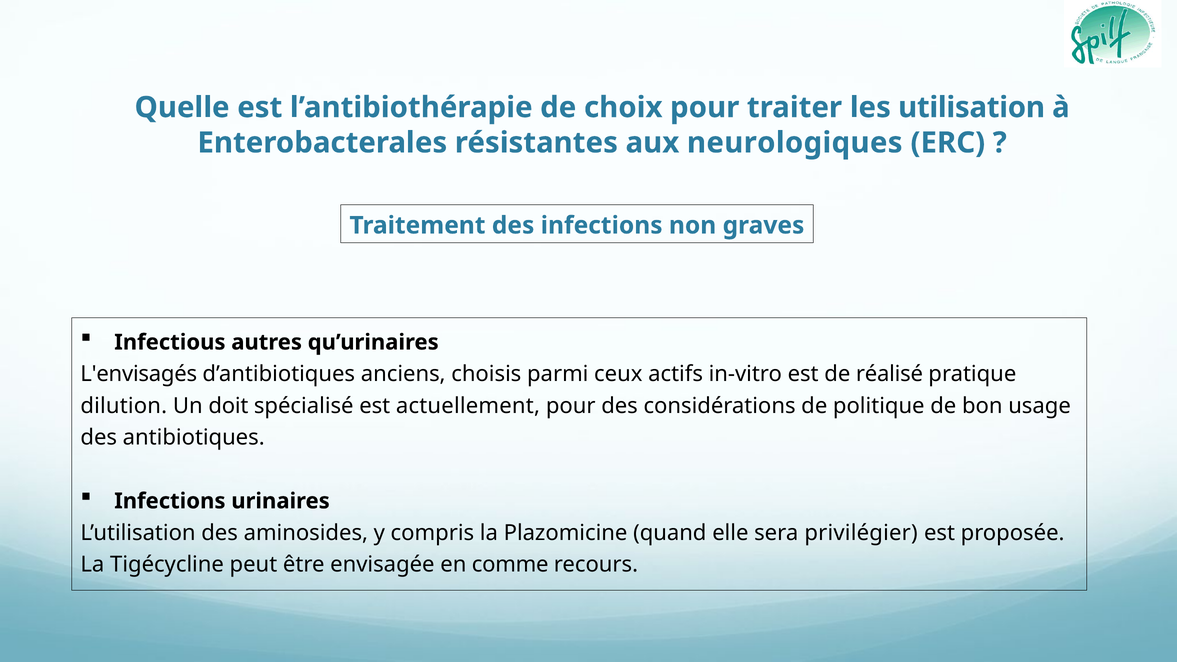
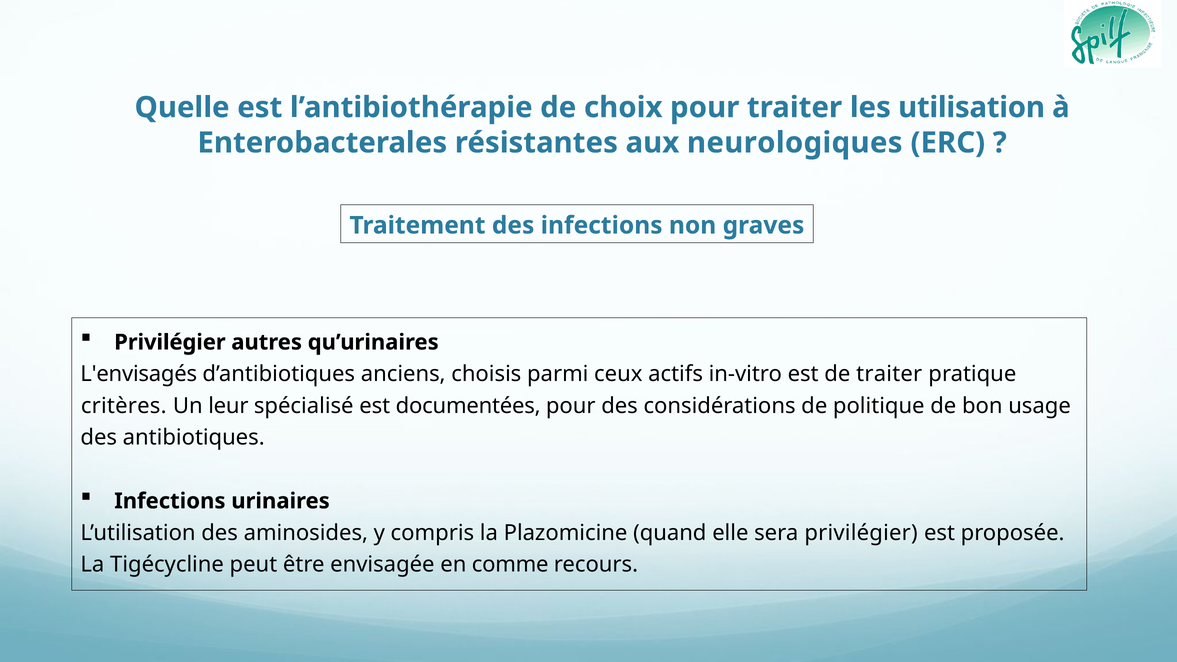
Infectious at (170, 342): Infectious -> Privilégier
de réalisé: réalisé -> traiter
dilution: dilution -> critères
doit: doit -> leur
actuellement: actuellement -> documentées
